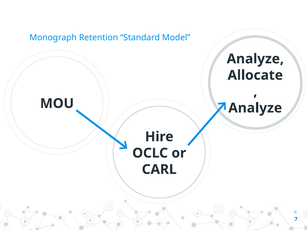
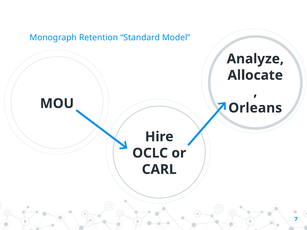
Analyze at (255, 108): Analyze -> Orleans
